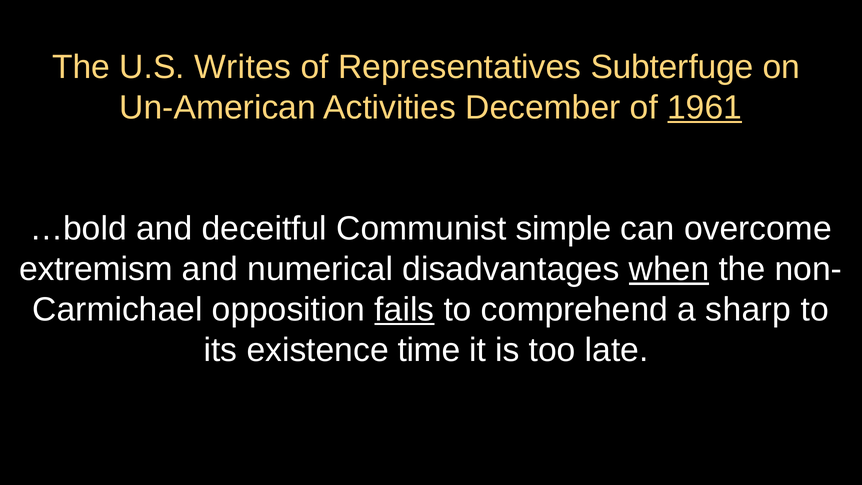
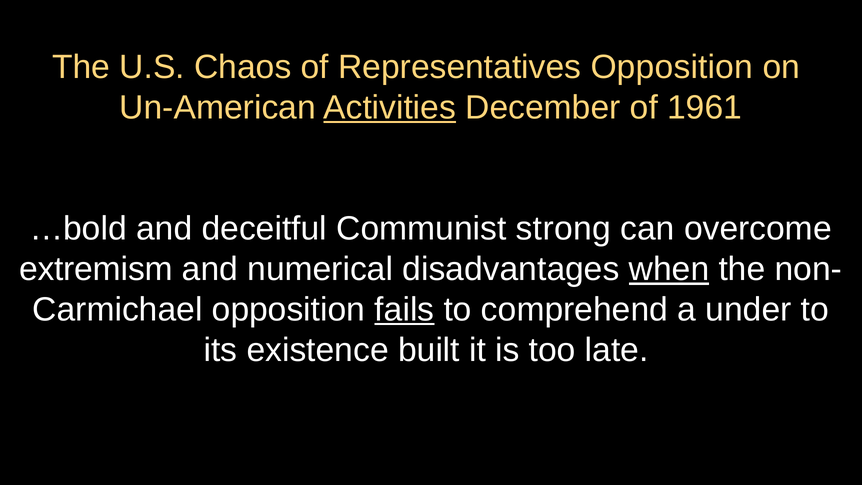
Writes: Writes -> Chaos
Representatives Subterfuge: Subterfuge -> Opposition
Activities underline: none -> present
1961 underline: present -> none
simple: simple -> strong
sharp: sharp -> under
time: time -> built
